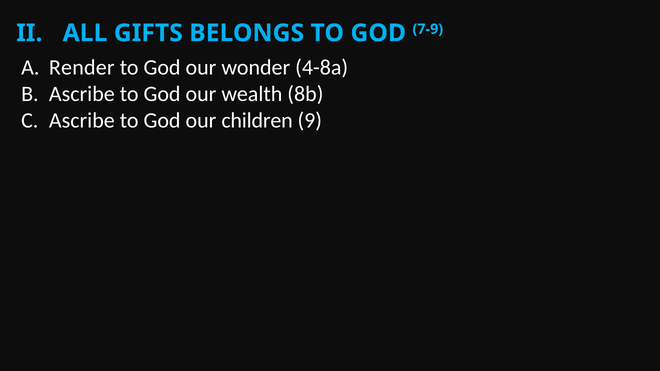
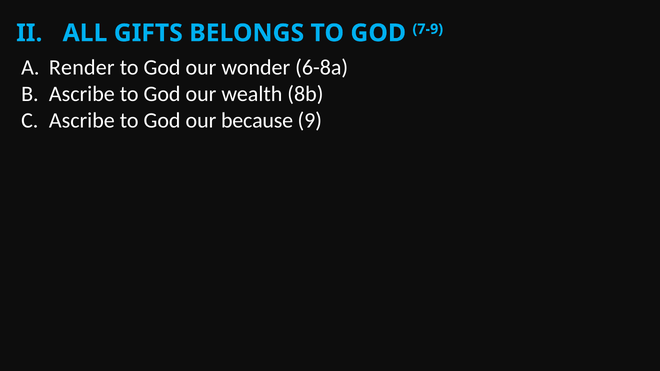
4-8a: 4-8a -> 6-8a
children: children -> because
